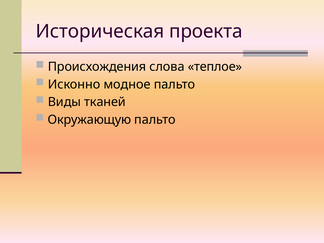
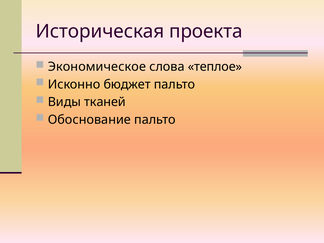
Происхождения: Происхождения -> Экономическое
модное: модное -> бюджет
Окружающую: Окружающую -> Обоснование
